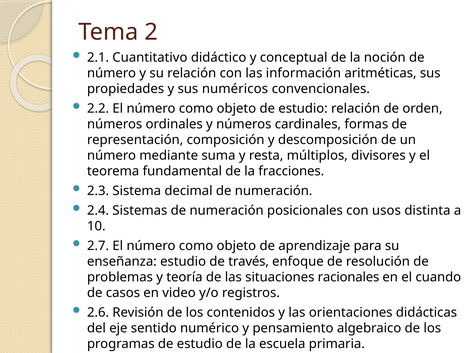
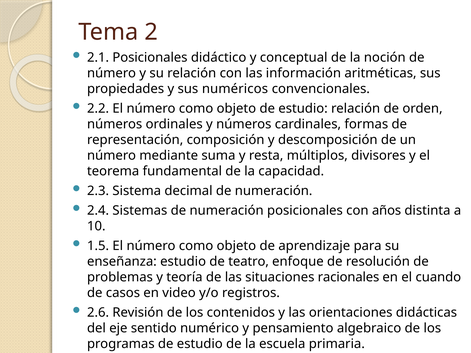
2.1 Cuantitativo: Cuantitativo -> Posicionales
fracciones: fracciones -> capacidad
usos: usos -> años
2.7: 2.7 -> 1.5
través: través -> teatro
